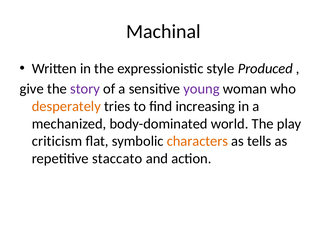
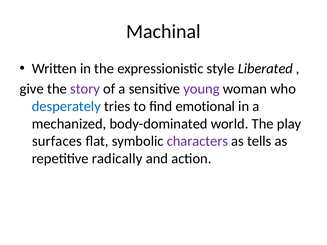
Produced: Produced -> Liberated
desperately colour: orange -> blue
increasing: increasing -> emotional
criticism: criticism -> surfaces
characters colour: orange -> purple
staccato: staccato -> radically
